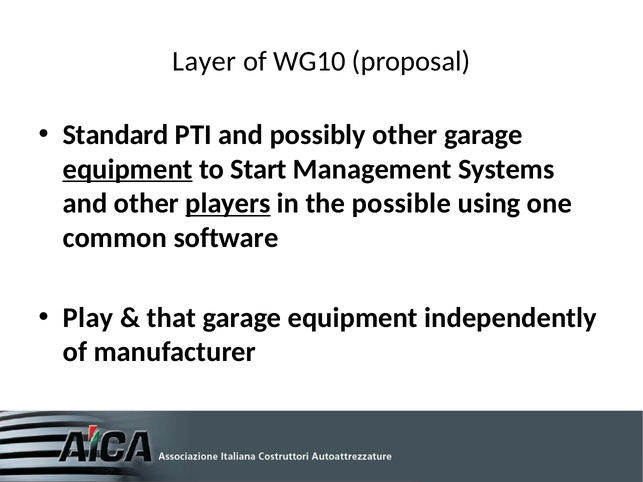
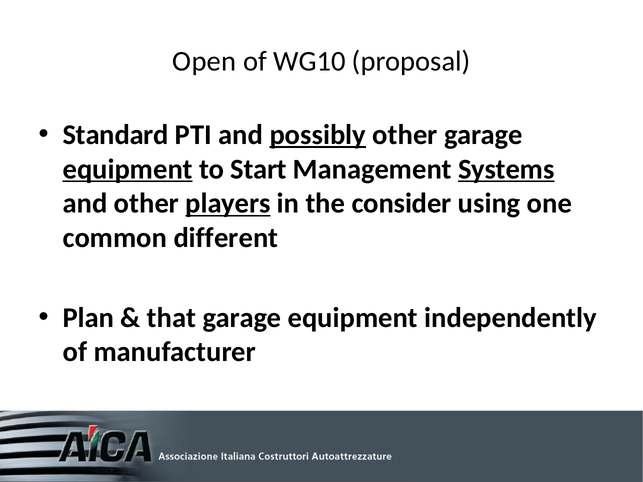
Layer: Layer -> Open
possibly underline: none -> present
Systems underline: none -> present
possible: possible -> consider
software: software -> different
Play: Play -> Plan
